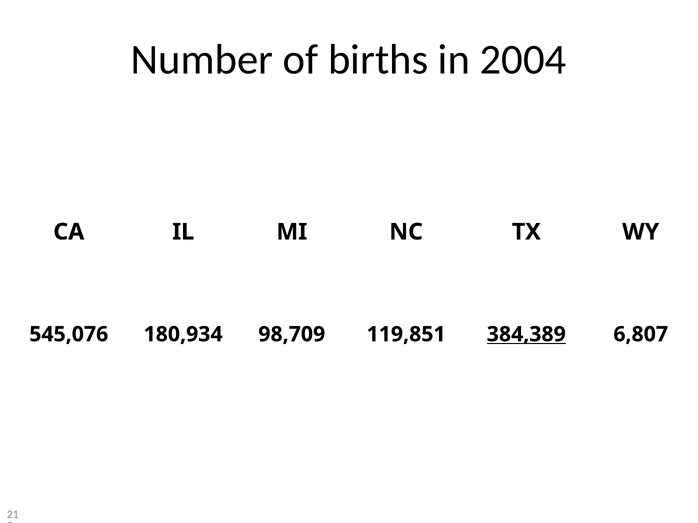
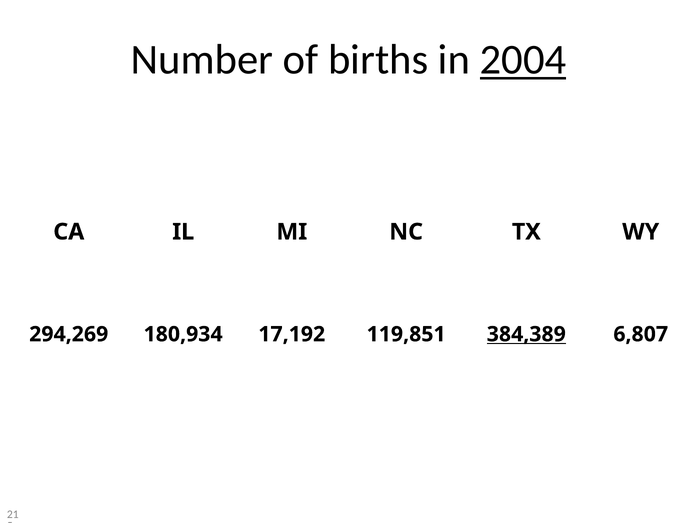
2004 underline: none -> present
545,076: 545,076 -> 294,269
98,709: 98,709 -> 17,192
